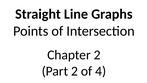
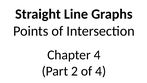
Chapter 2: 2 -> 4
